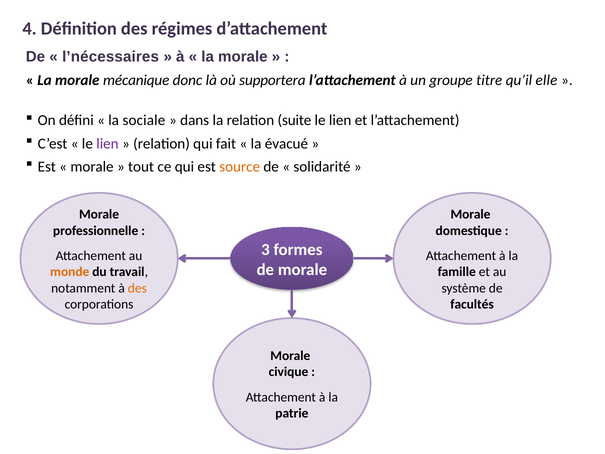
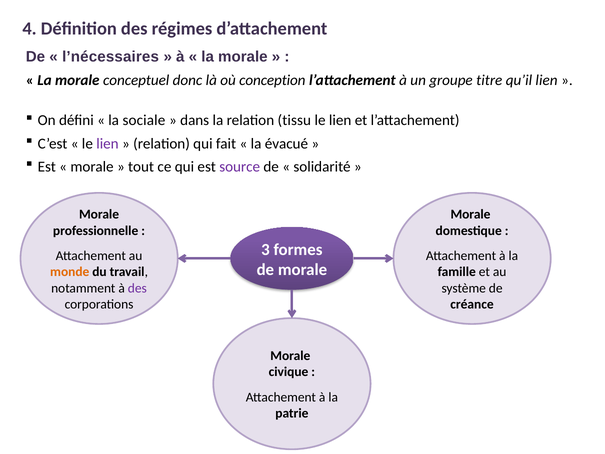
mécanique: mécanique -> conceptuel
supportera: supportera -> conception
qu’il elle: elle -> lien
suite: suite -> tissu
source colour: orange -> purple
des at (137, 288) colour: orange -> purple
facultés: facultés -> créance
